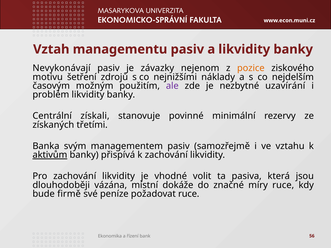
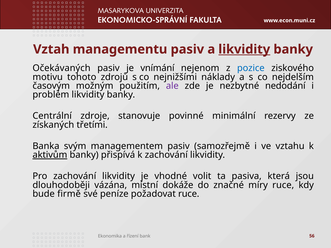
likvidity at (244, 49) underline: none -> present
Nevykonávají: Nevykonávají -> Očekávaných
závazky: závazky -> vnímání
pozice colour: orange -> blue
šetření: šetření -> tohoto
uzavírání: uzavírání -> nedodání
získali: získali -> zdroje
